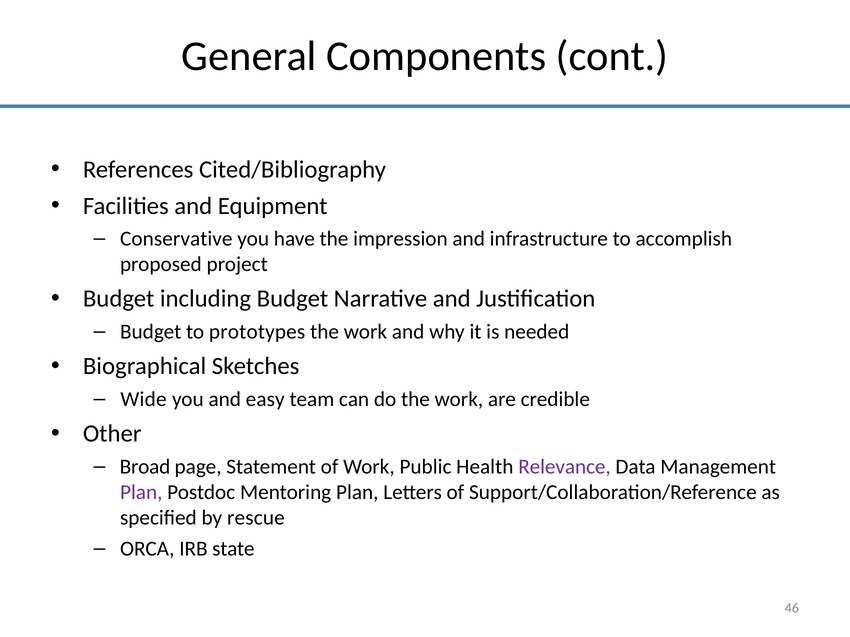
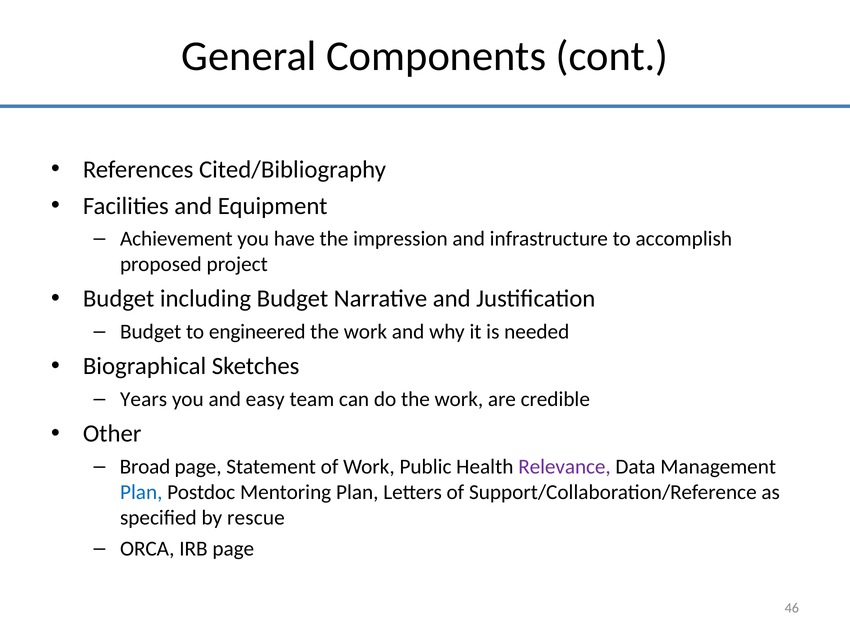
Conservative: Conservative -> Achievement
prototypes: prototypes -> engineered
Wide: Wide -> Years
Plan at (141, 493) colour: purple -> blue
IRB state: state -> page
